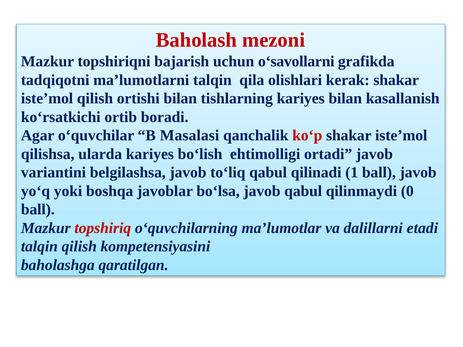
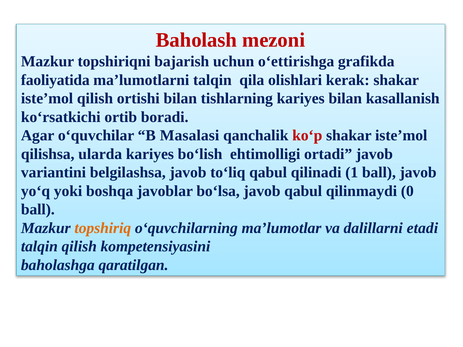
o‘savollarni: o‘savollarni -> o‘ettirishga
tadqiqotni: tadqiqotni -> faoliyatida
topshiriq colour: red -> orange
